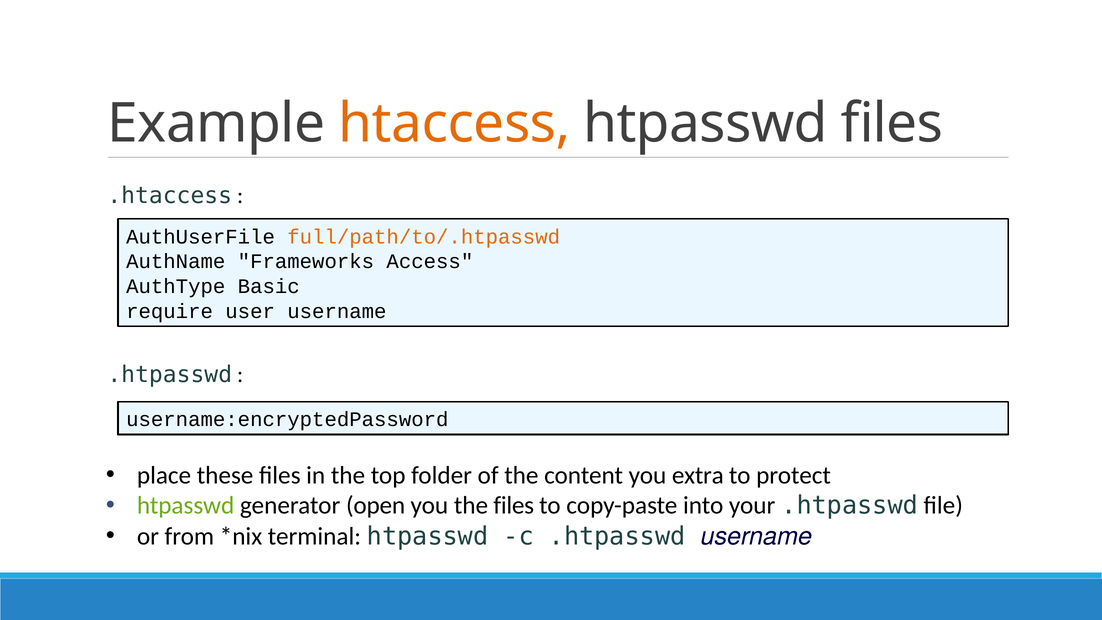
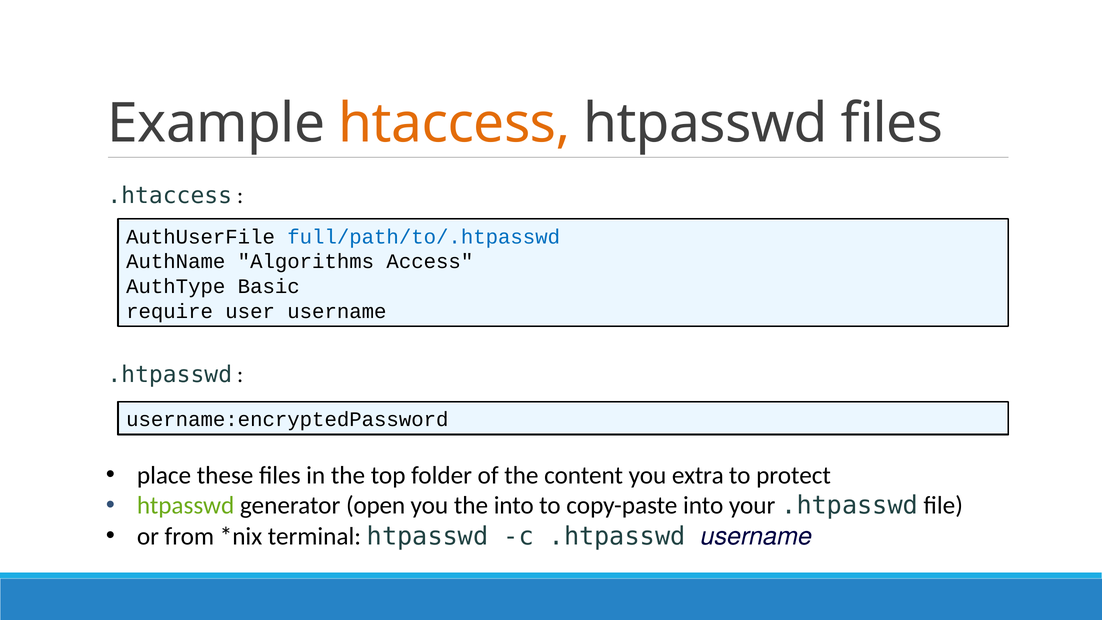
full/path/to/.htpasswd colour: orange -> blue
Frameworks: Frameworks -> Algorithms
the files: files -> into
